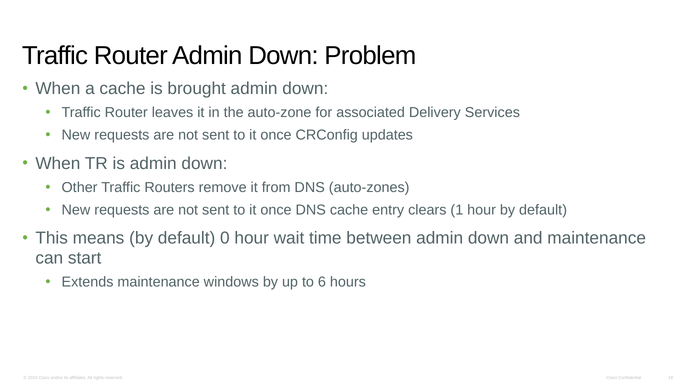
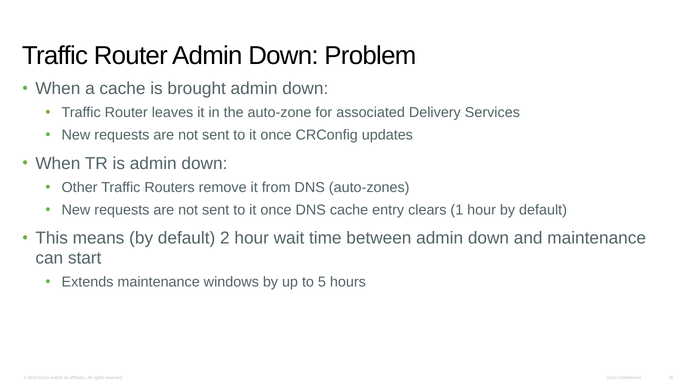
0: 0 -> 2
6: 6 -> 5
